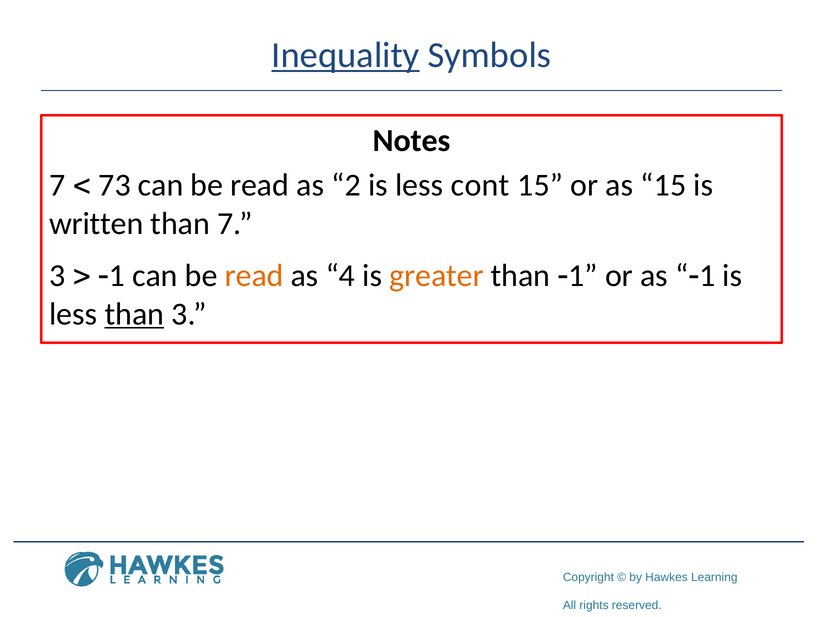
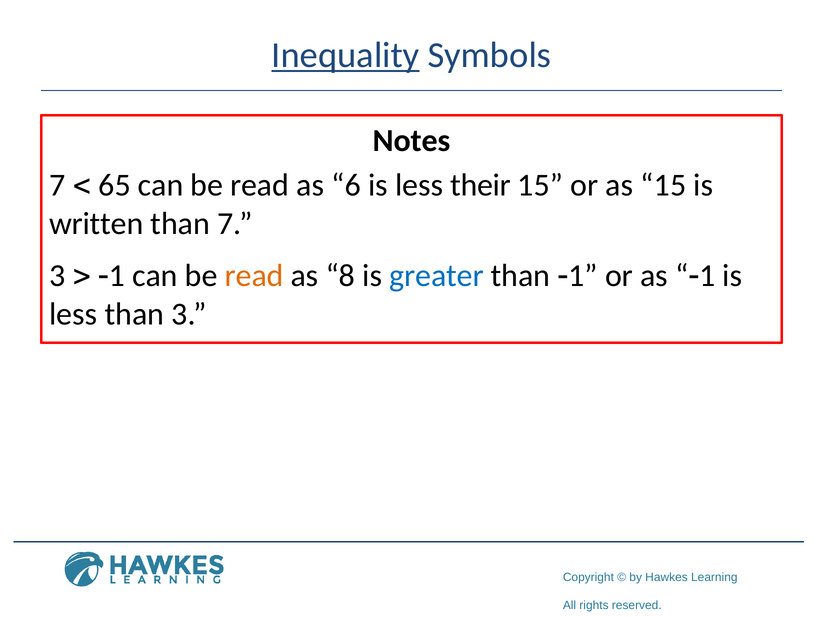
73: 73 -> 65
2: 2 -> 6
cont: cont -> their
4: 4 -> 8
greater colour: orange -> blue
than at (134, 314) underline: present -> none
